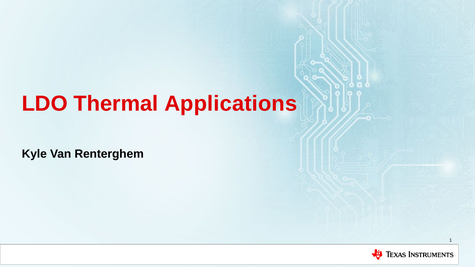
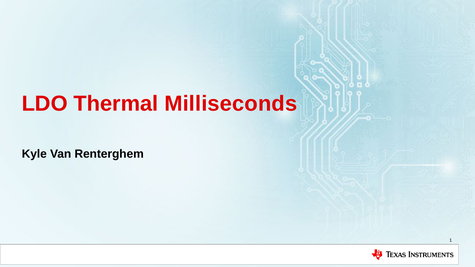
Applications: Applications -> Milliseconds
